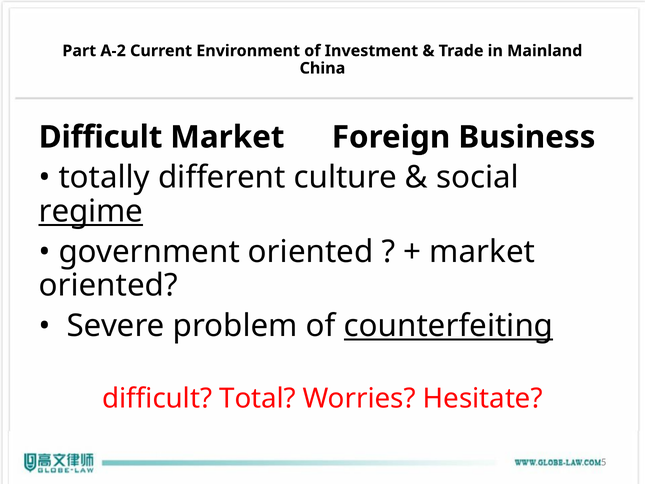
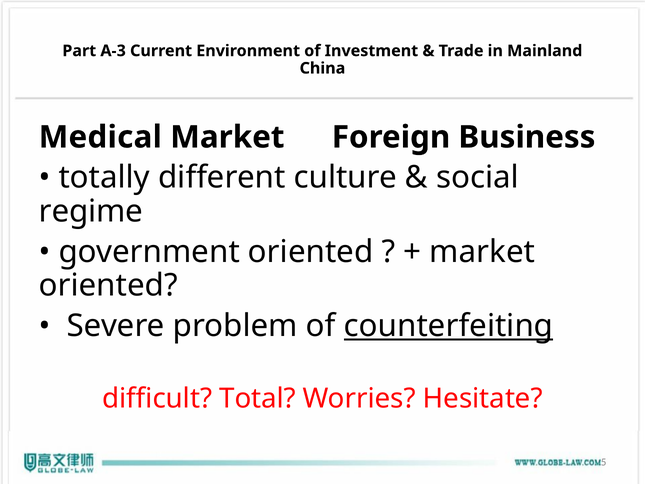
A-2: A-2 -> A-3
Difficult at (101, 137): Difficult -> Medical
regime underline: present -> none
